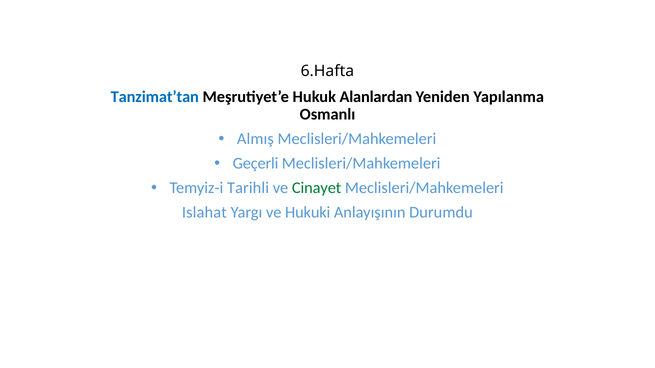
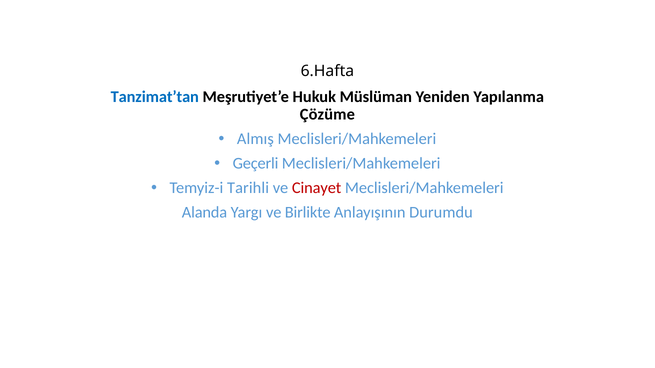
Alanlardan: Alanlardan -> Müslüman
Osmanlı: Osmanlı -> Çözüme
Cinayet colour: green -> red
Islahat: Islahat -> Alanda
Hukuki: Hukuki -> Birlikte
